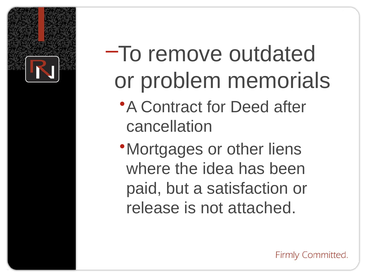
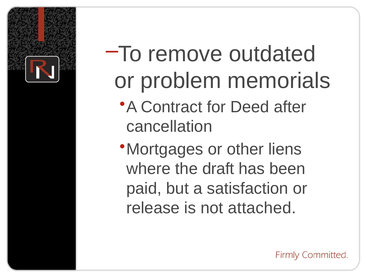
idea: idea -> draft
